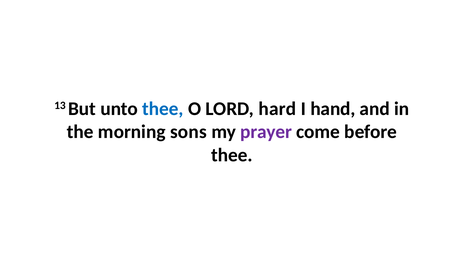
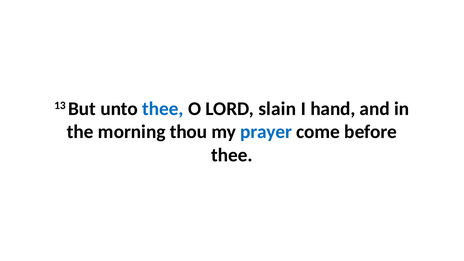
hard: hard -> slain
sons: sons -> thou
prayer colour: purple -> blue
